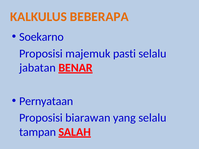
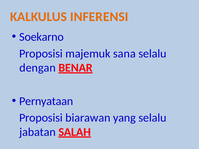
BEBERAPA: BEBERAPA -> INFERENSI
pasti: pasti -> sana
jabatan: jabatan -> dengan
tampan: tampan -> jabatan
